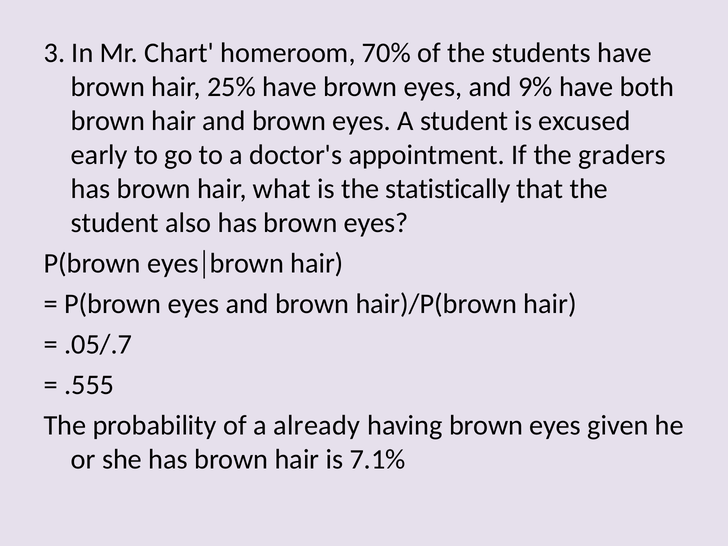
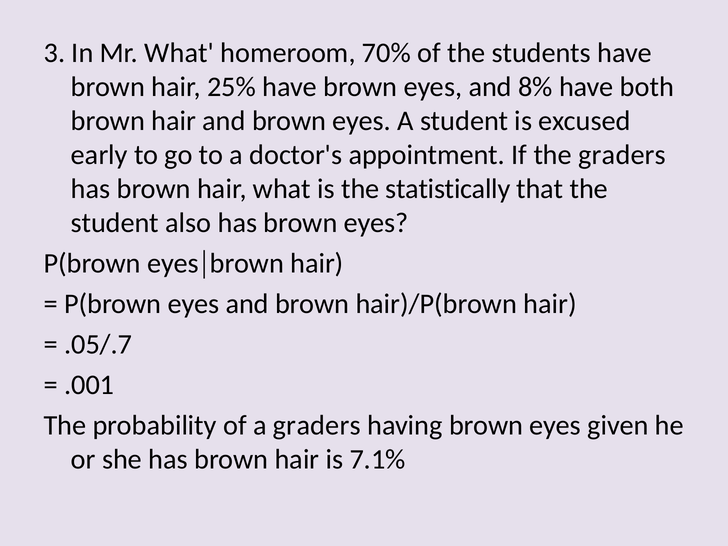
Mr Chart: Chart -> What
9%: 9% -> 8%
.555: .555 -> .001
a already: already -> graders
